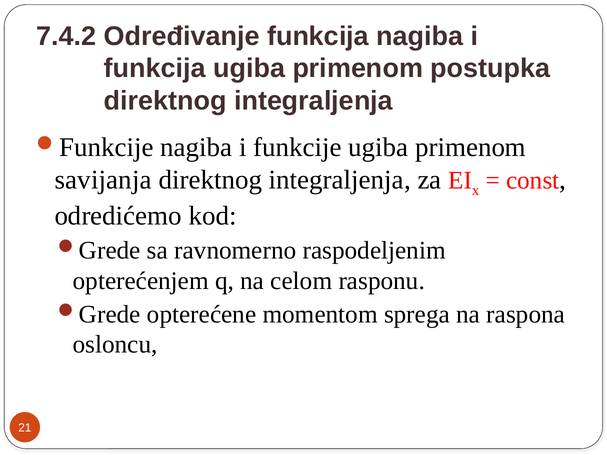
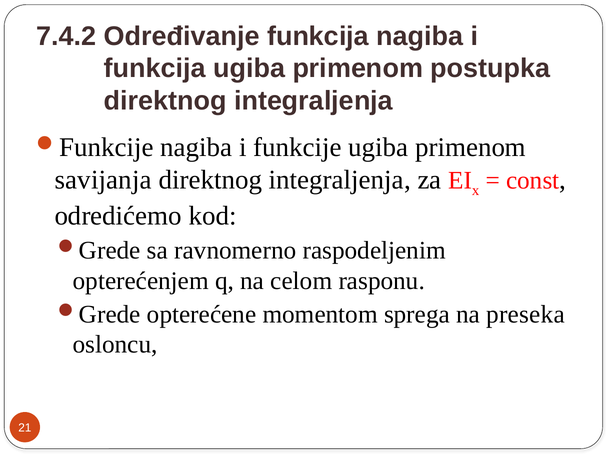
raspona: raspona -> preseka
